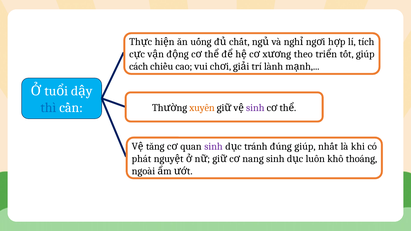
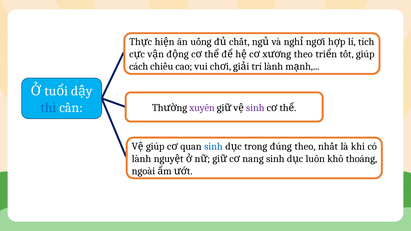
xuyên colour: orange -> purple
tăng at (155, 146): tăng -> giúp
sinh at (214, 146) colour: purple -> blue
tránh: tránh -> trong
đúng giúp: giúp -> theo
phát at (141, 159): phát -> lành
